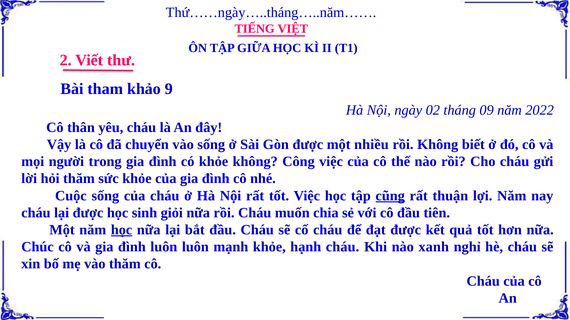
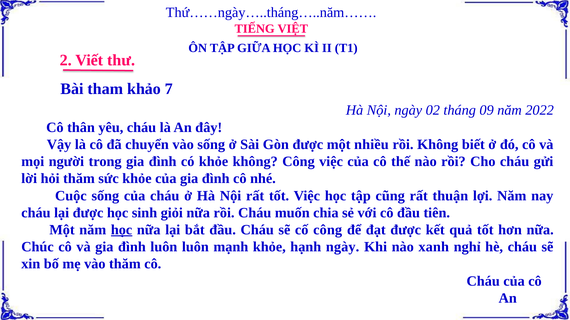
9: 9 -> 7
cũng underline: present -> none
cố cháu: cháu -> công
hạnh cháu: cháu -> ngày
